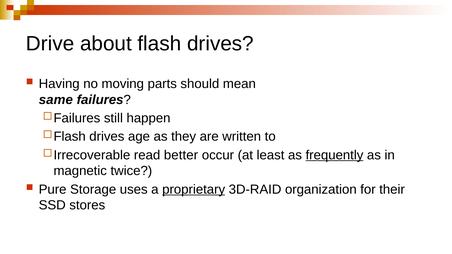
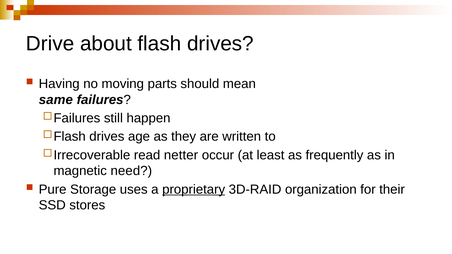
better: better -> netter
frequently underline: present -> none
twice: twice -> need
